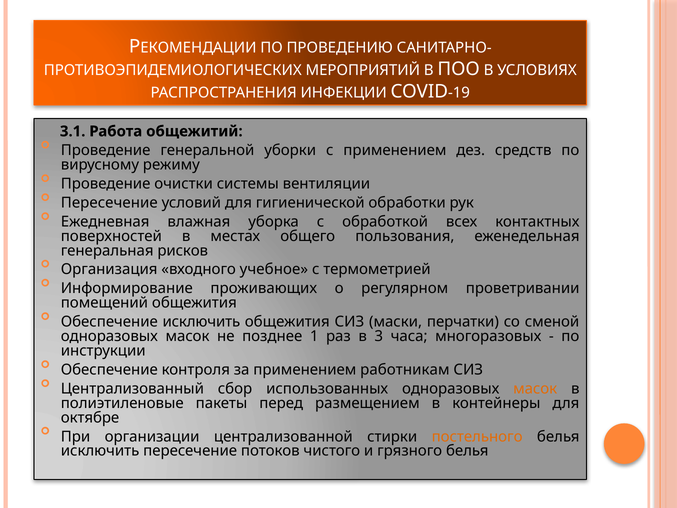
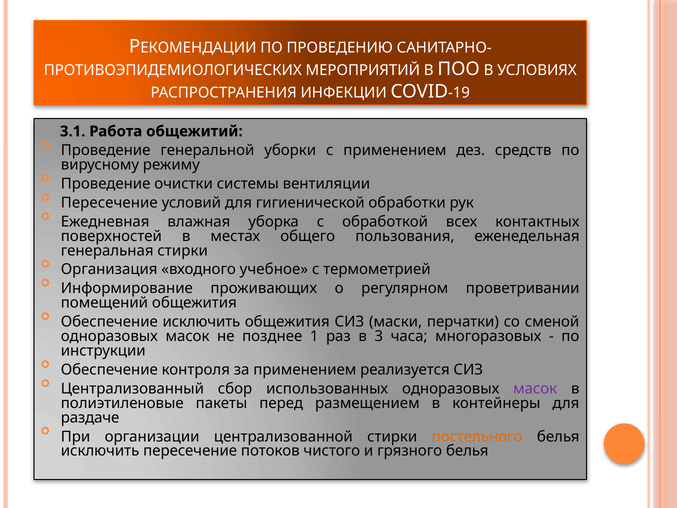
генеральная рисков: рисков -> стирки
работникам: работникам -> реализуется
масок at (535, 389) colour: orange -> purple
октябре: октябре -> раздаче
